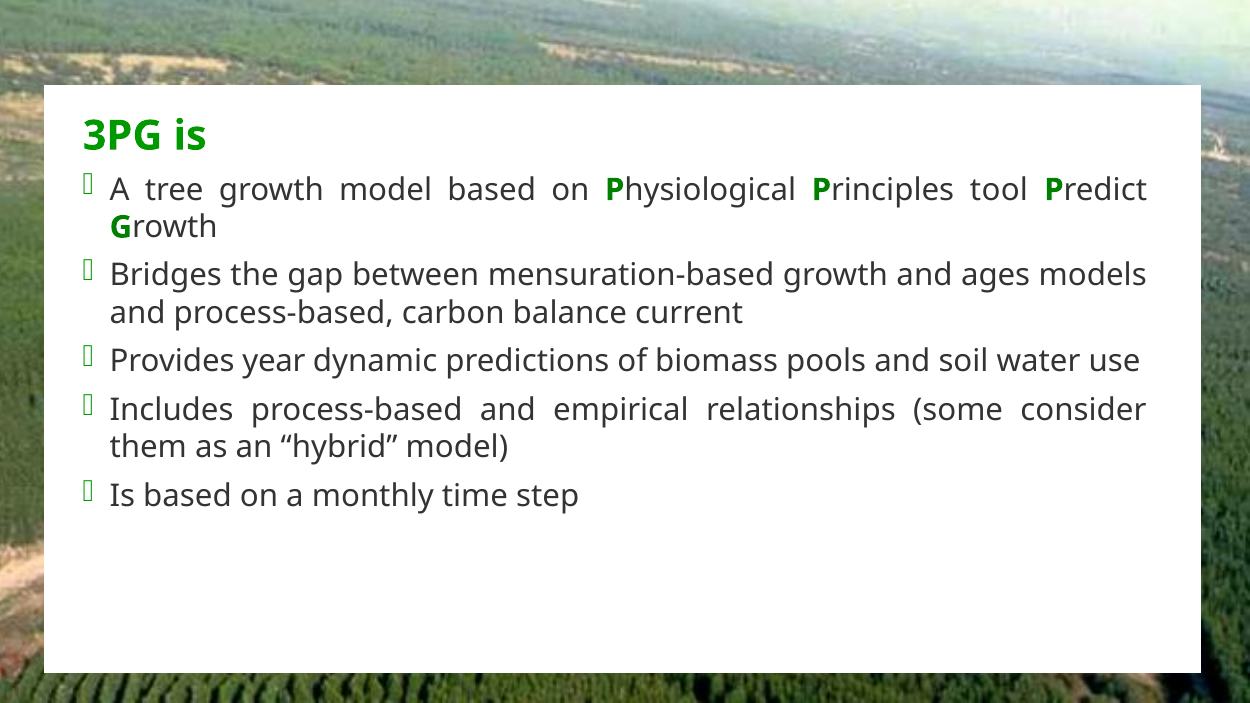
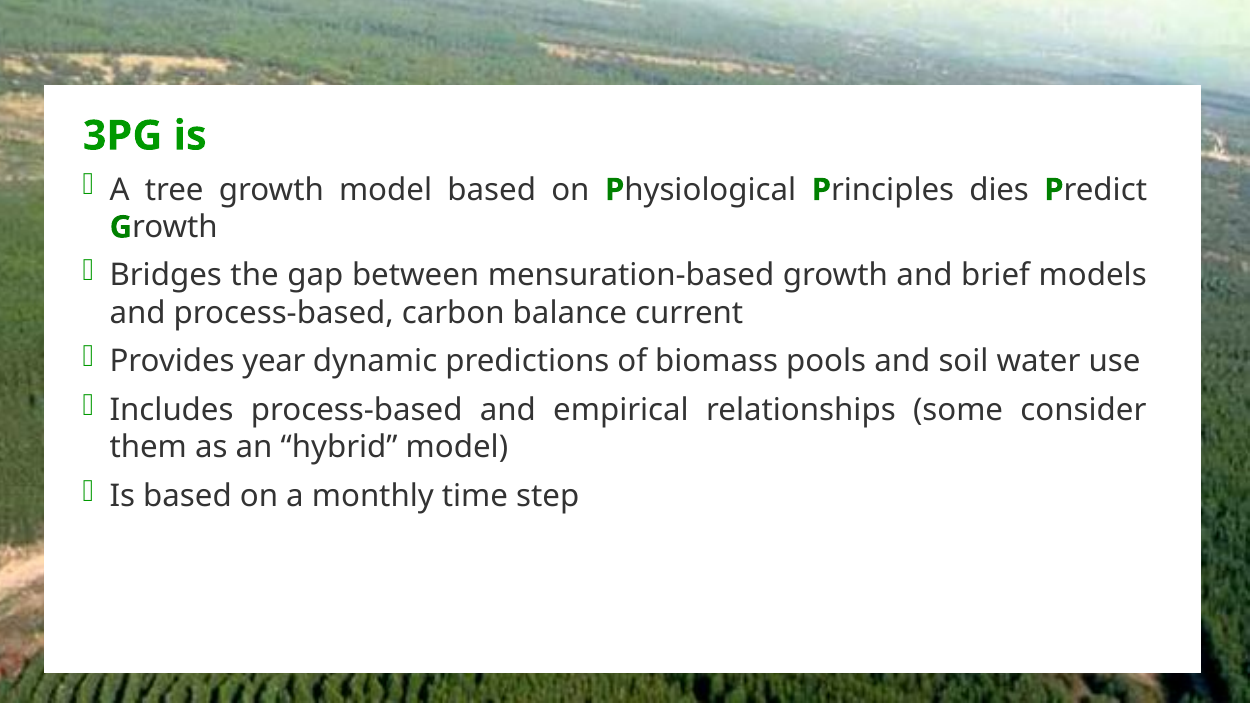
tool: tool -> dies
ages: ages -> brief
